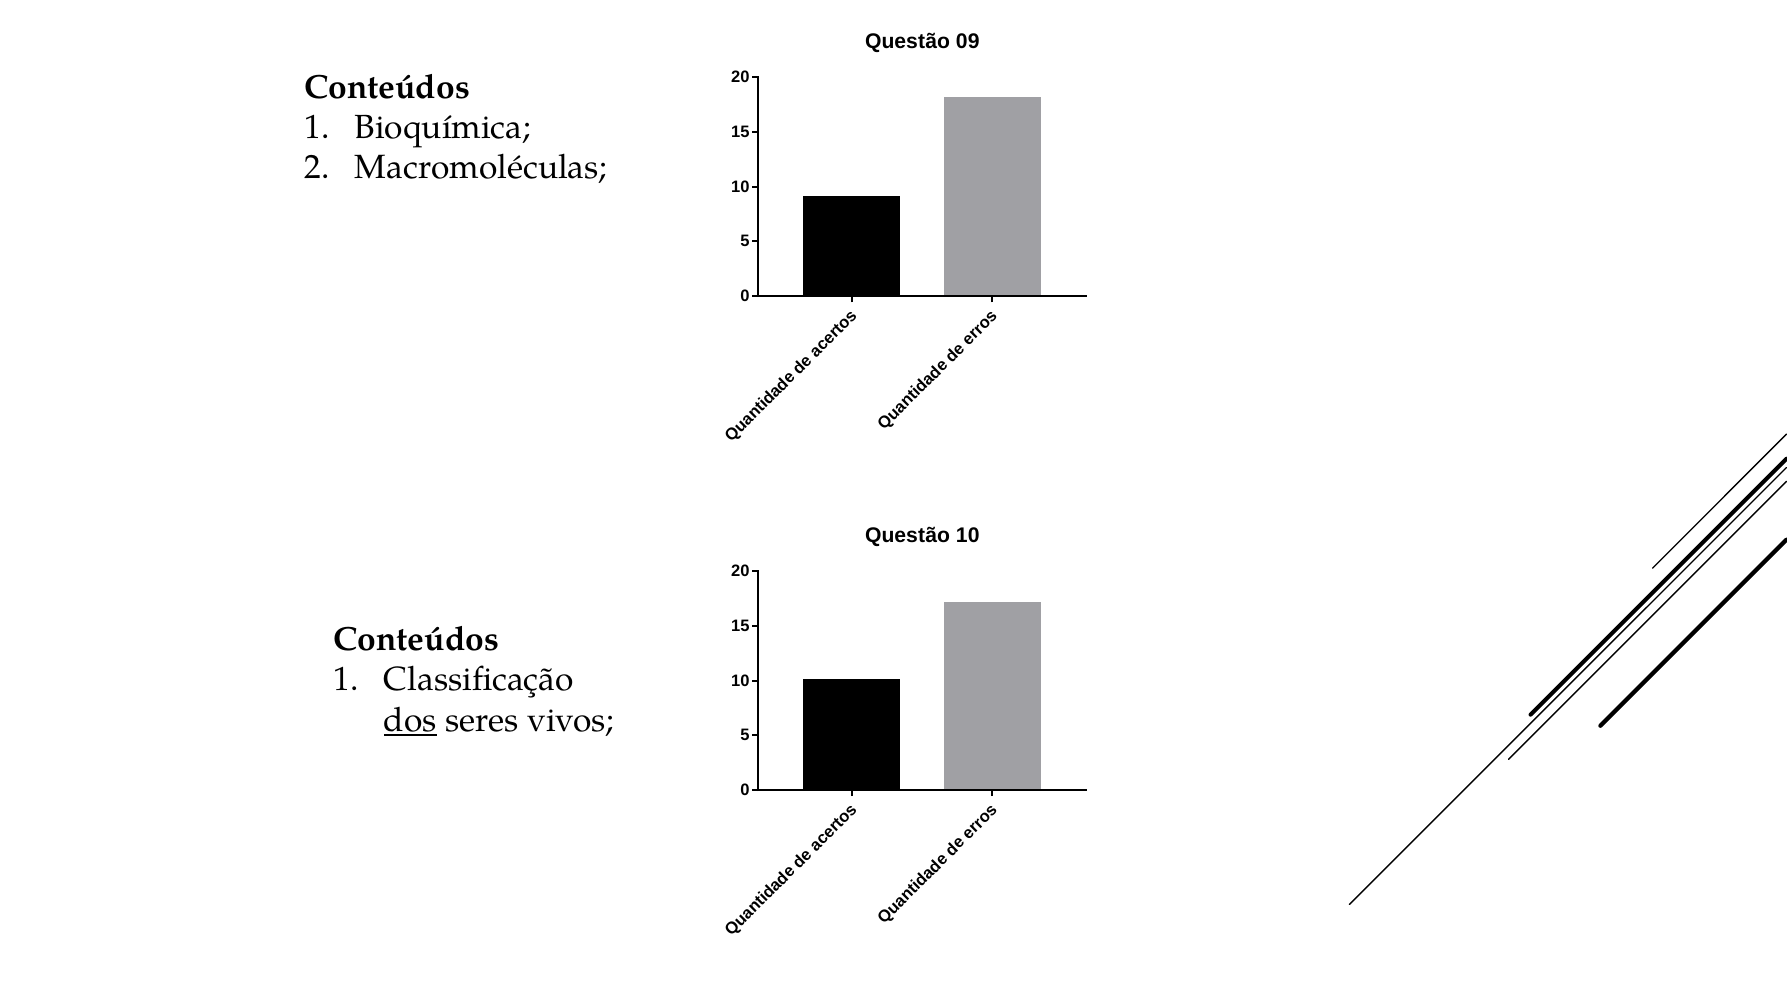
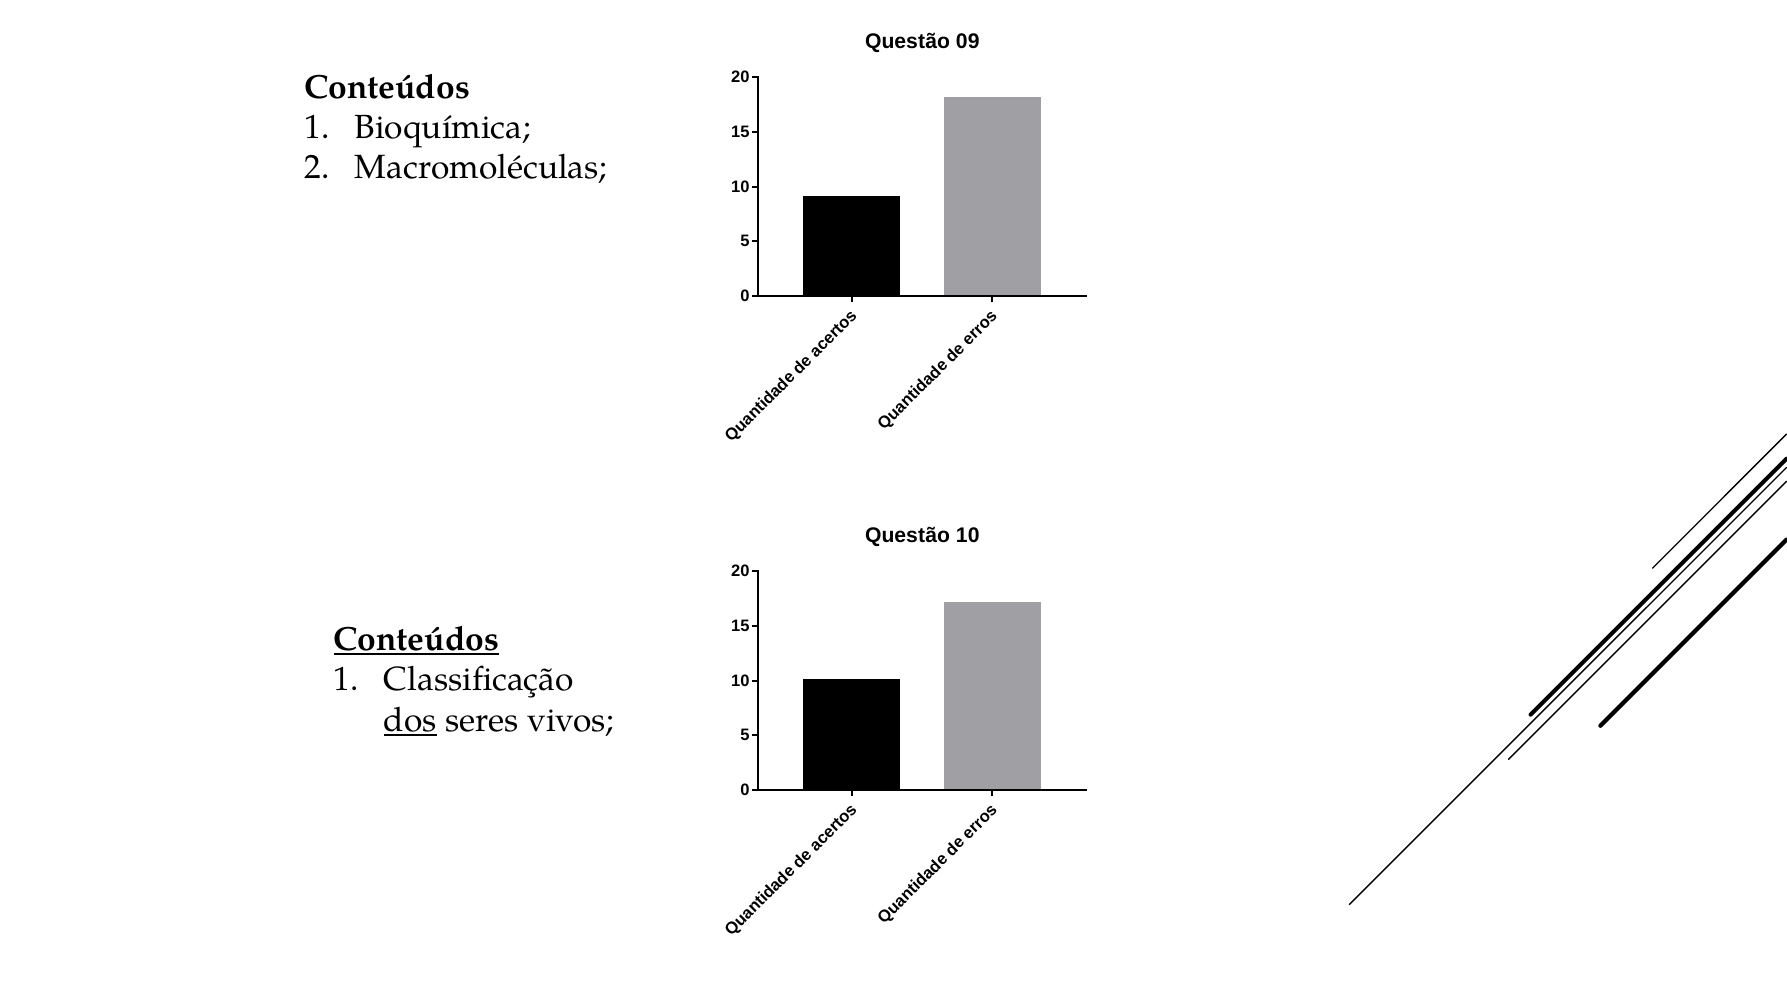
Conteúdos at (416, 640) underline: none -> present
